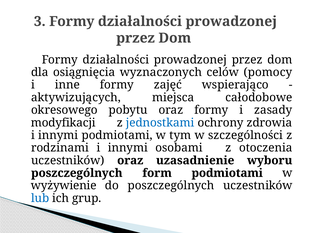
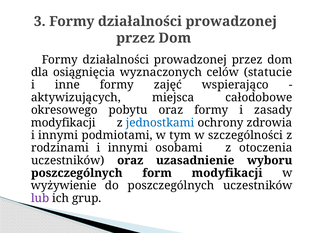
pomocy: pomocy -> statucie
form podmiotami: podmiotami -> modyfikacji
lub colour: blue -> purple
